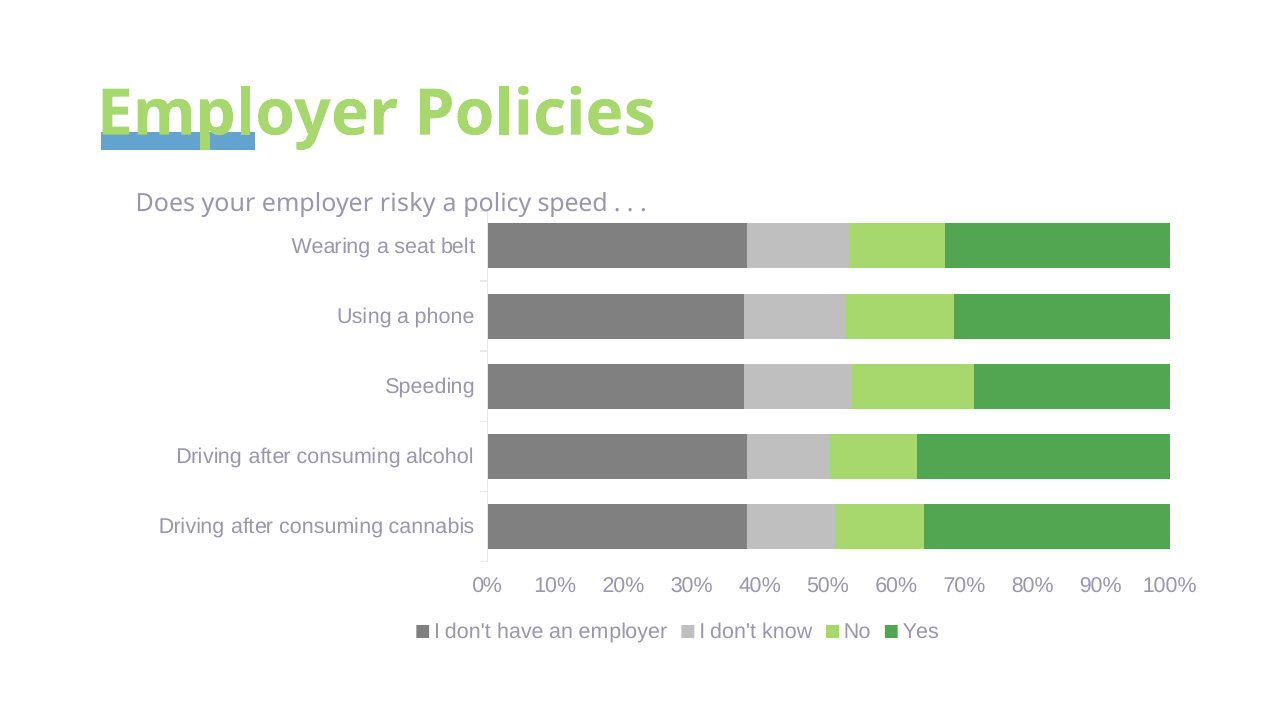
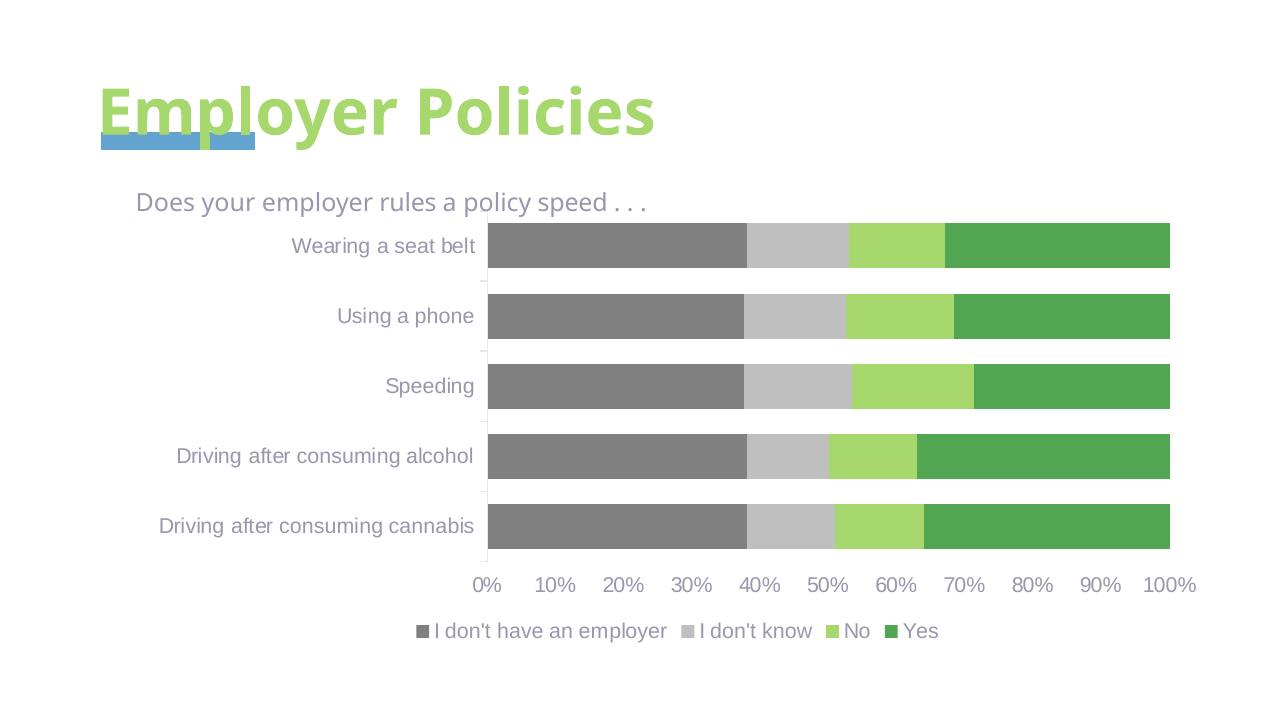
risky: risky -> rules
